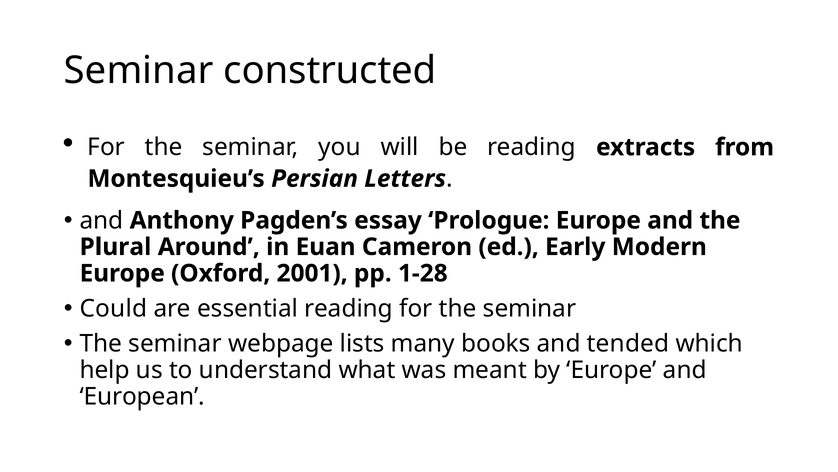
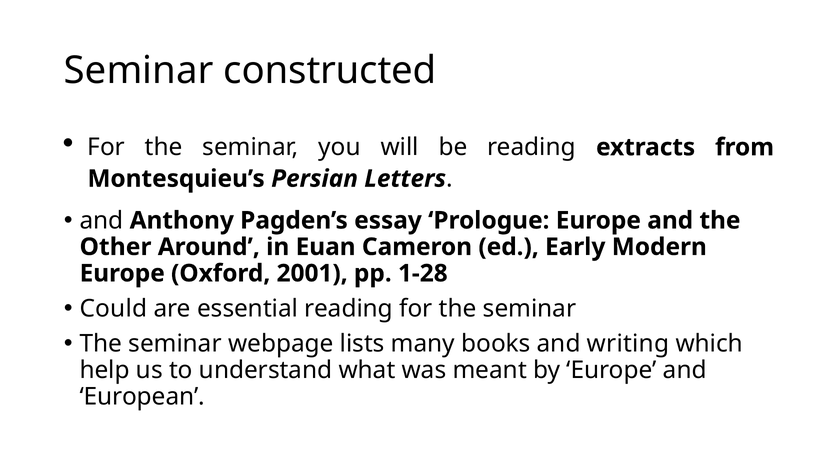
Plural: Plural -> Other
tended: tended -> writing
